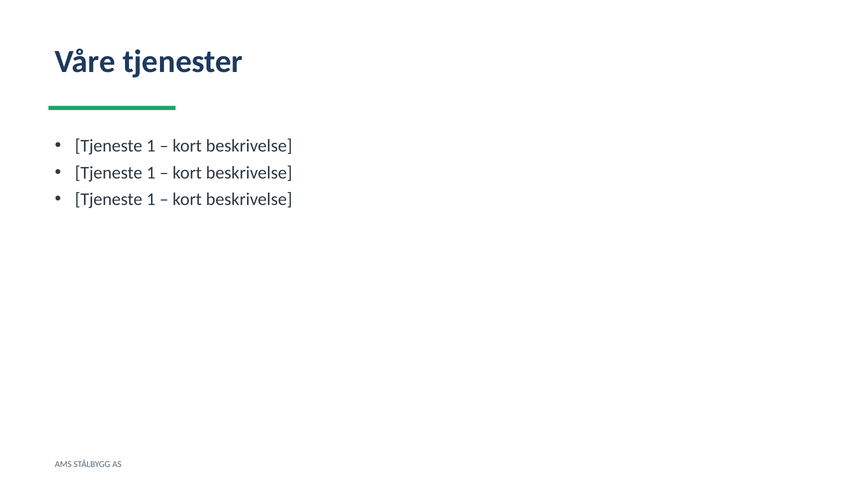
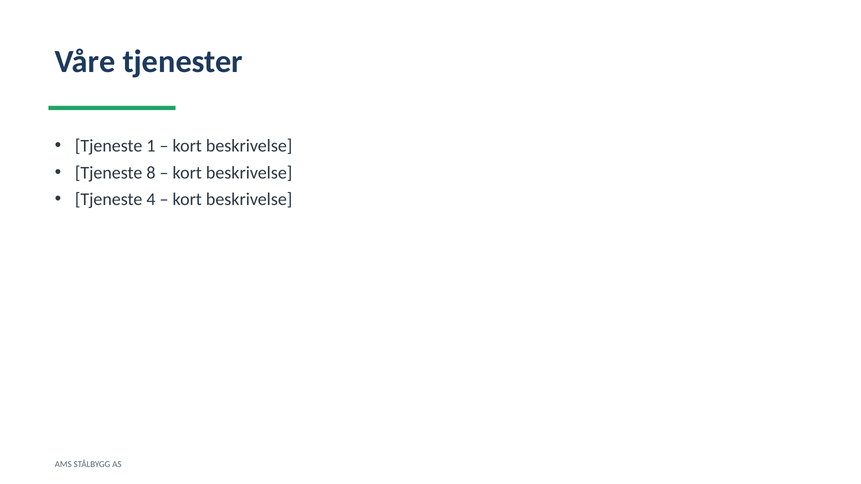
1 at (151, 173): 1 -> 8
1 at (151, 200): 1 -> 4
